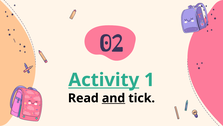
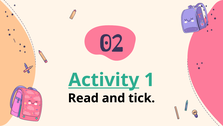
and underline: present -> none
